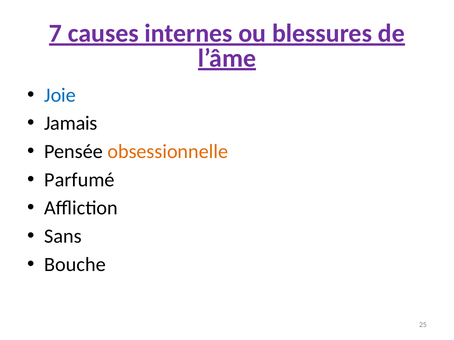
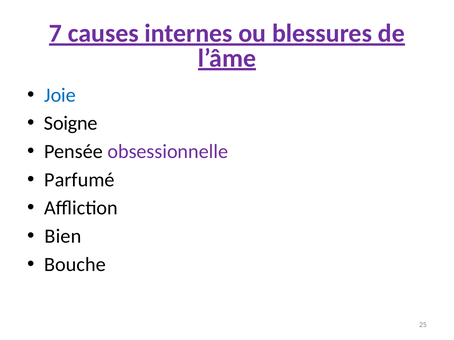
Jamais: Jamais -> Soigne
obsessionnelle colour: orange -> purple
Sans: Sans -> Bien
